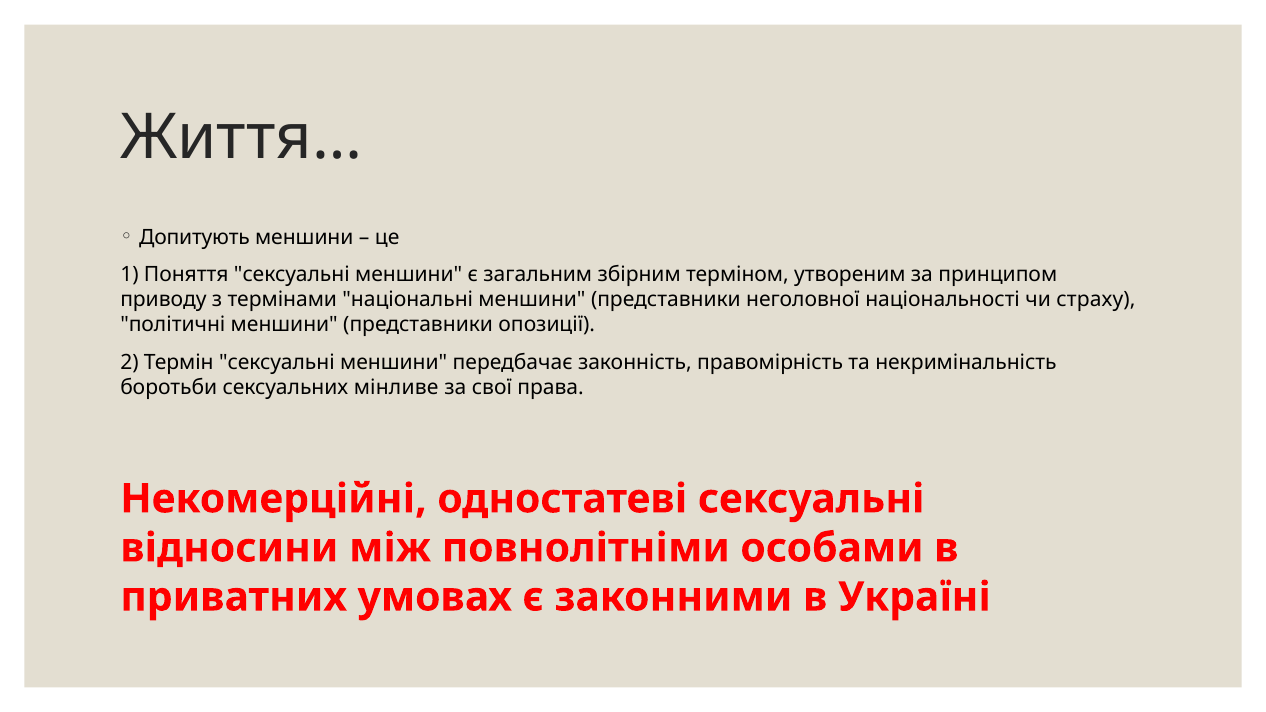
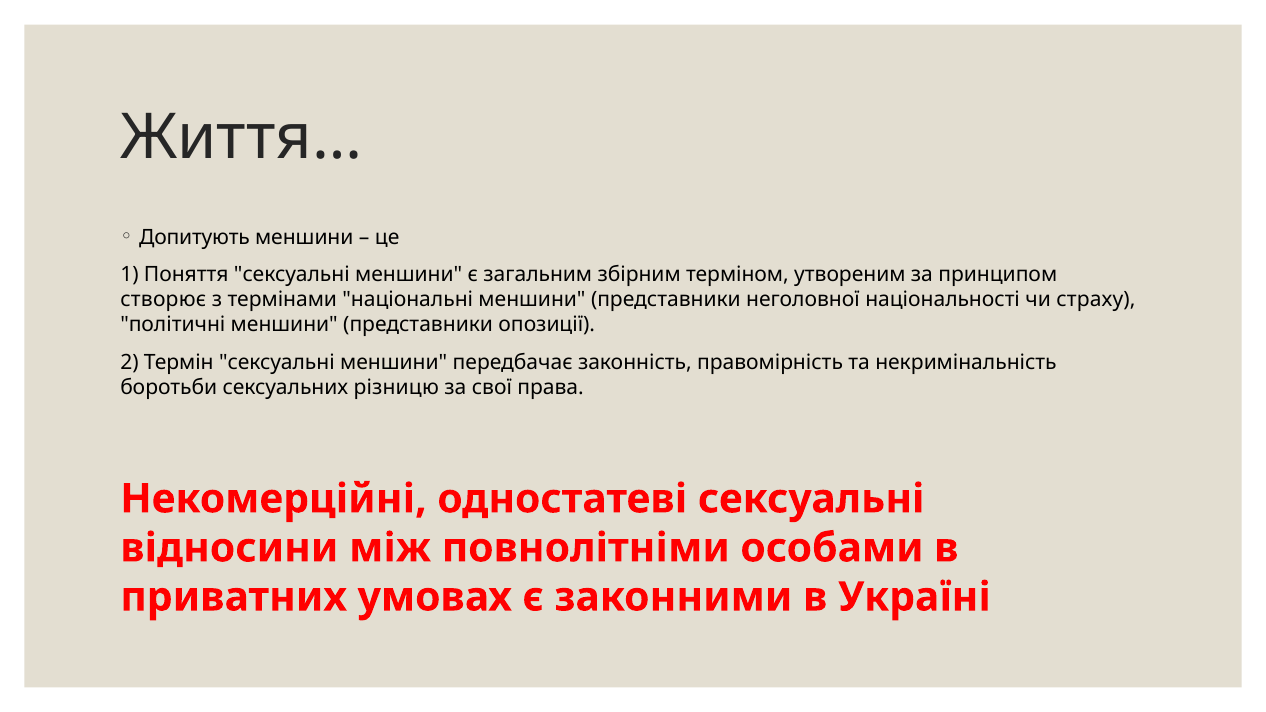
приводу: приводу -> створює
мінливе: мінливе -> різницю
